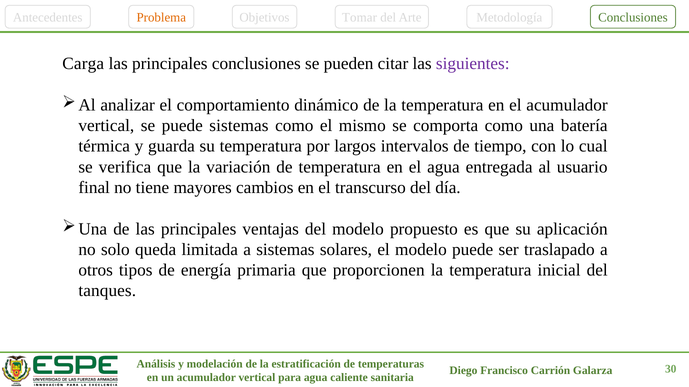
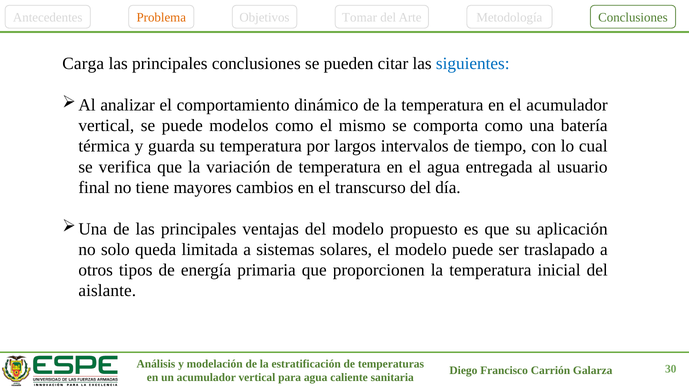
siguientes colour: purple -> blue
puede sistemas: sistemas -> modelos
tanques: tanques -> aislante
